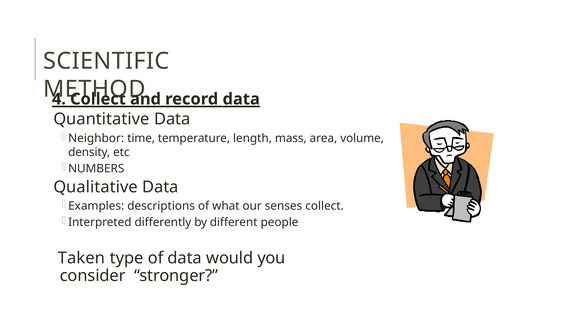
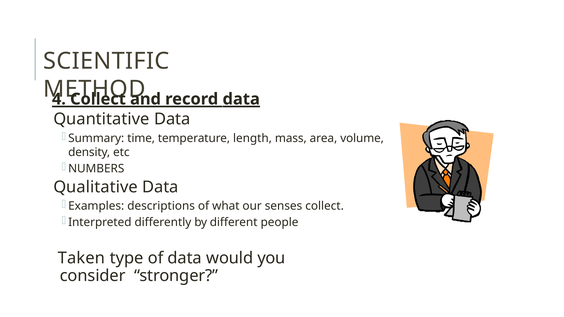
Neighbor: Neighbor -> Summary
